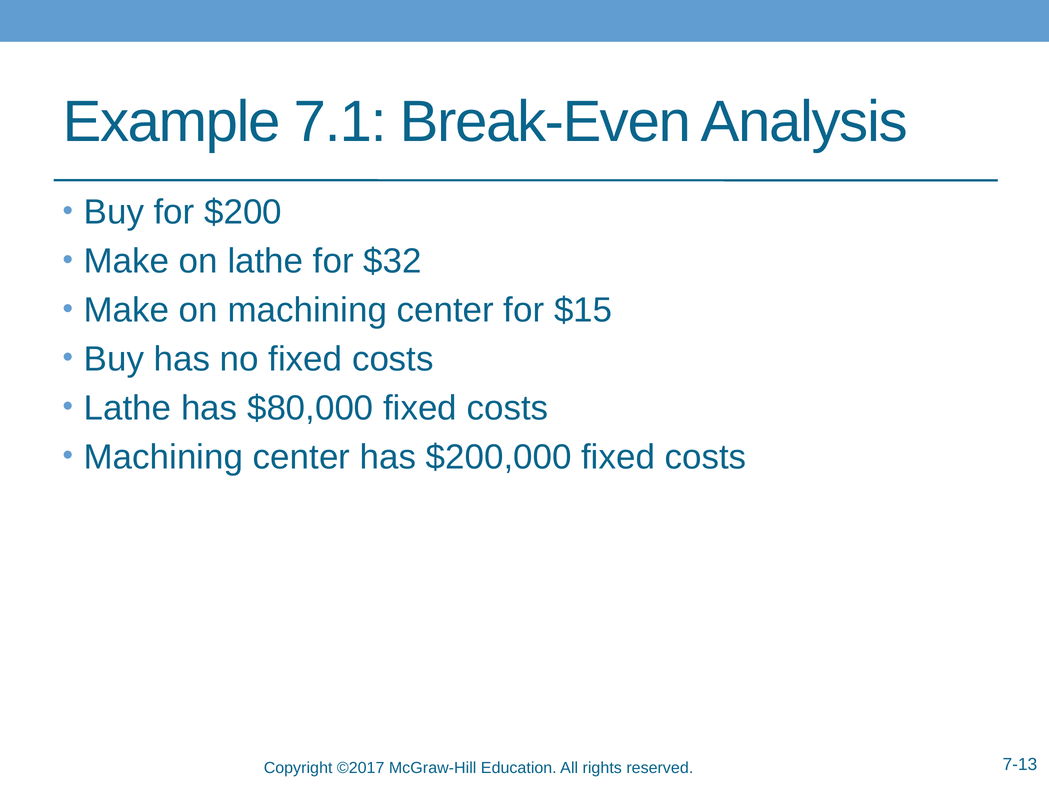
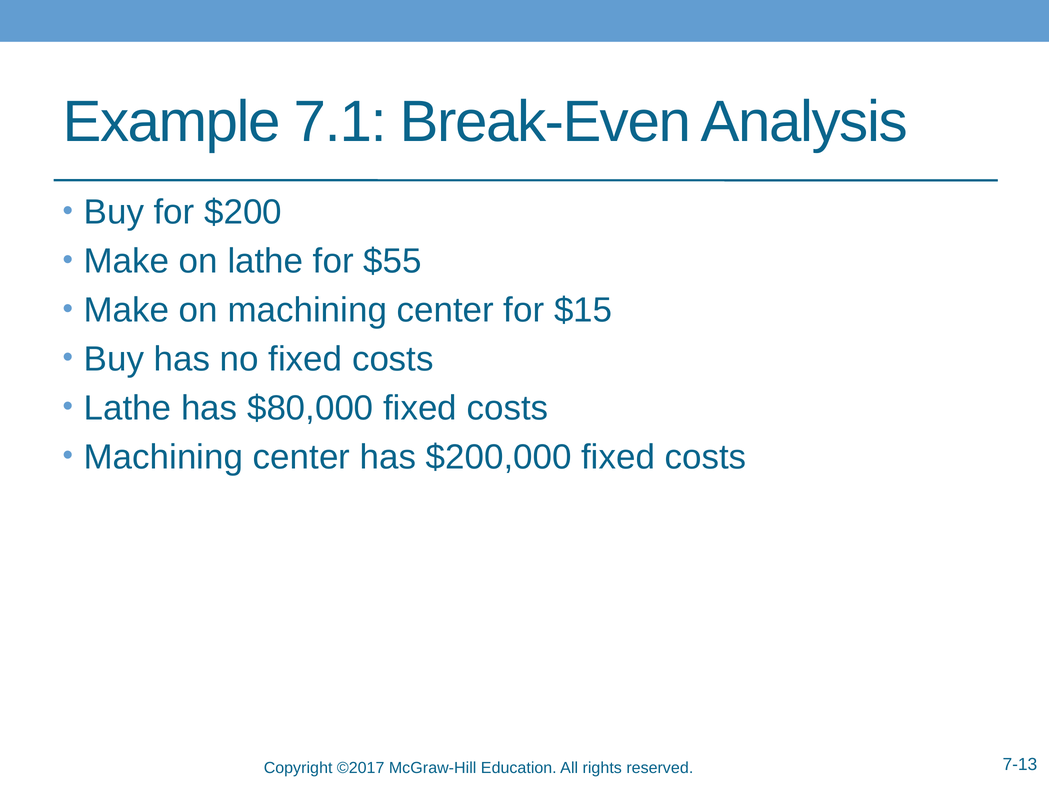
$32: $32 -> $55
